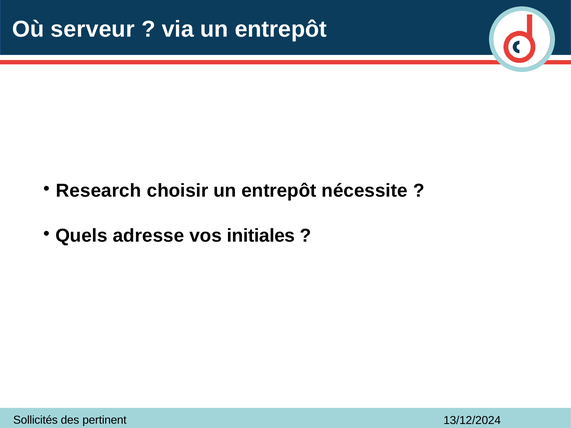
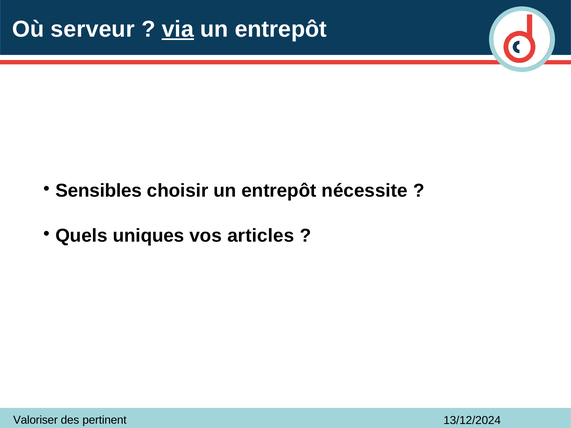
via underline: none -> present
Research: Research -> Sensibles
adresse: adresse -> uniques
initiales: initiales -> articles
Sollicités: Sollicités -> Valoriser
